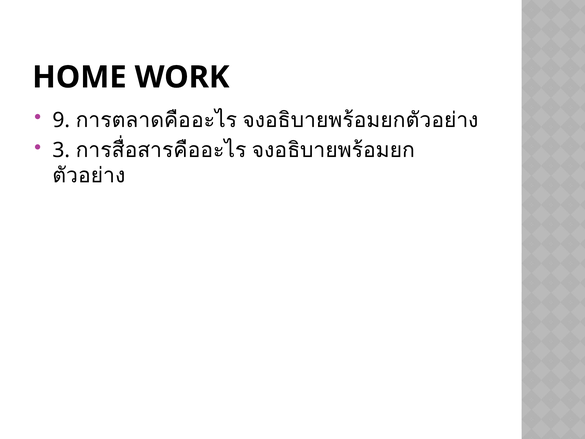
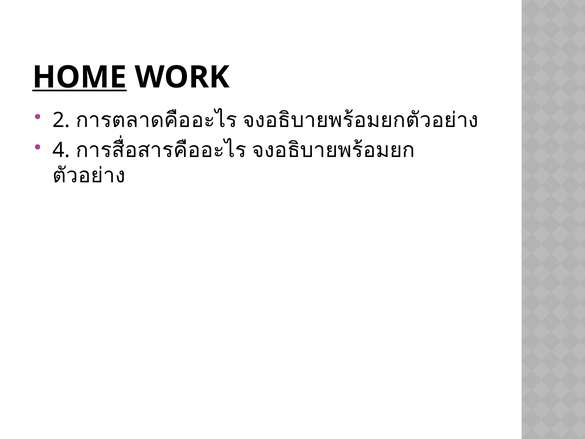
HOME underline: none -> present
9: 9 -> 2
3: 3 -> 4
